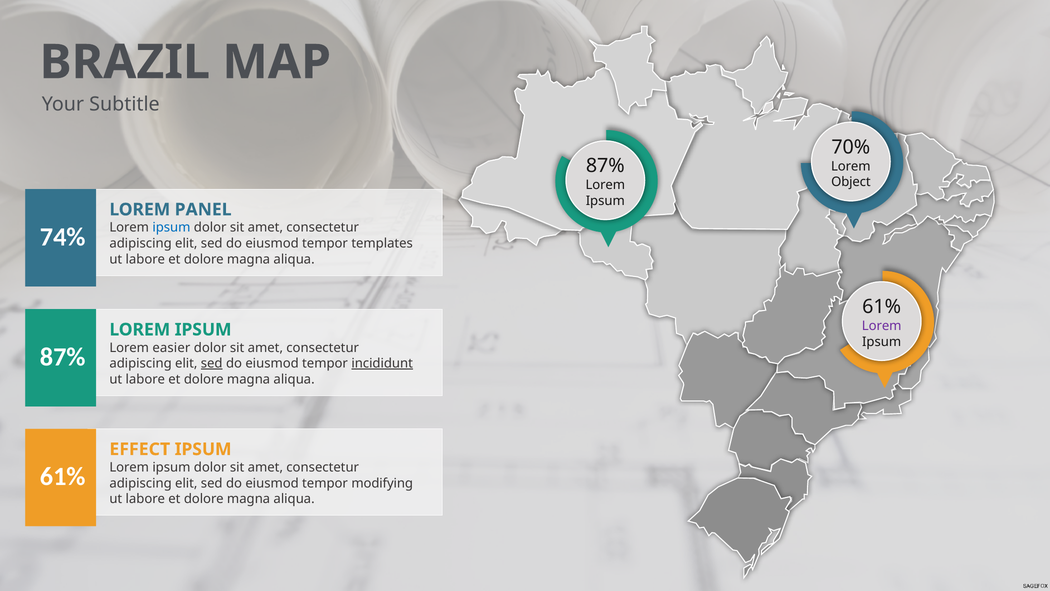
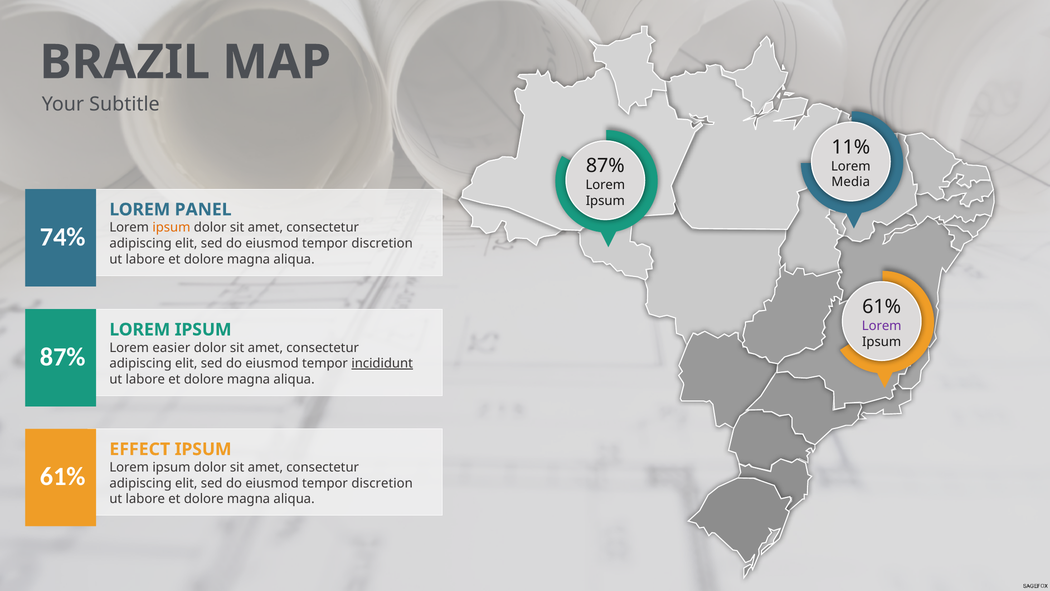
70%: 70% -> 11%
Object: Object -> Media
ipsum at (171, 228) colour: blue -> orange
templates at (382, 243): templates -> discretion
sed at (212, 363) underline: present -> none
modifying at (382, 483): modifying -> discretion
